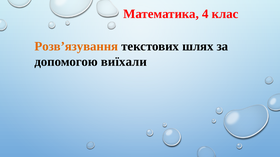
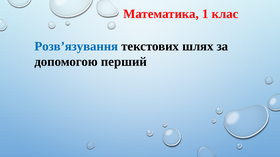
4: 4 -> 1
Розв’язування colour: orange -> blue
виїхали: виїхали -> перший
